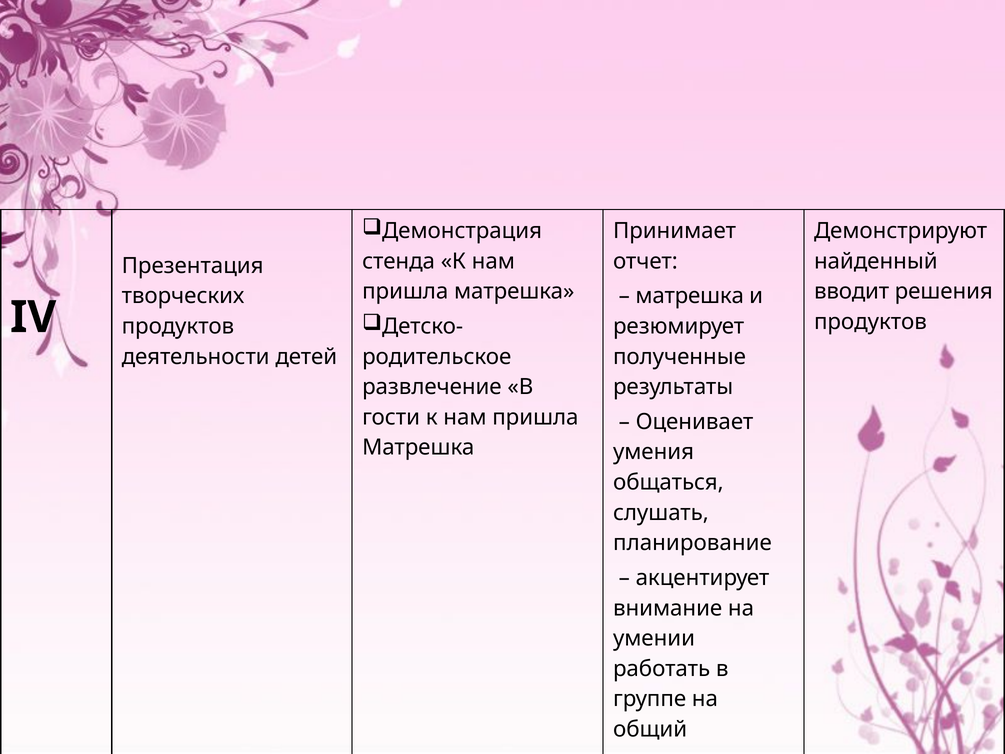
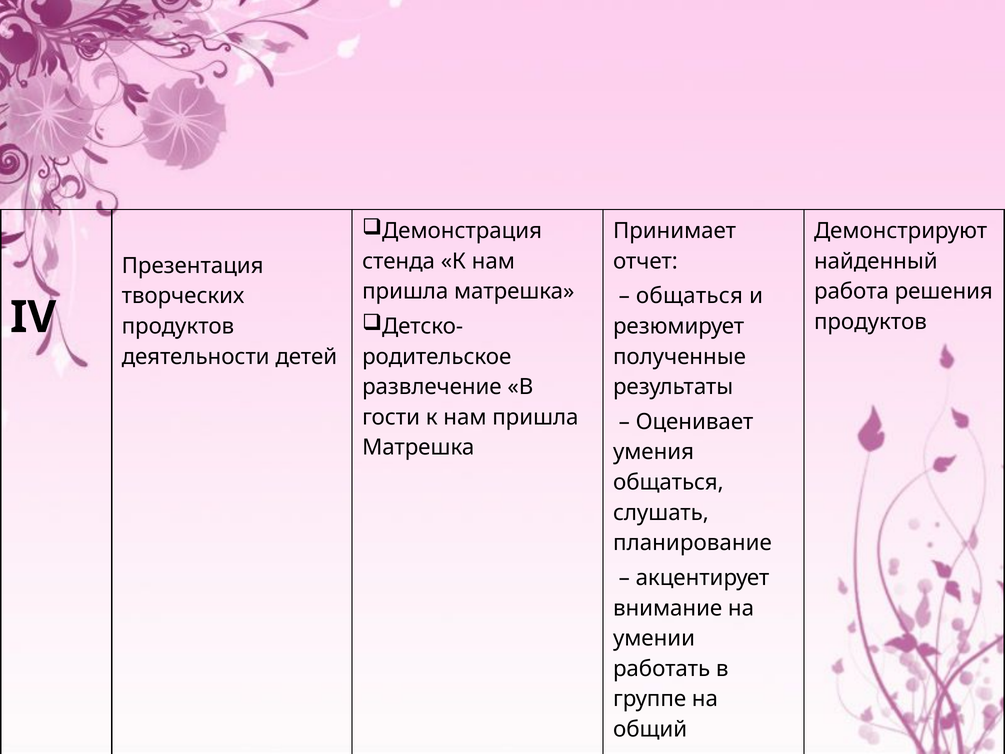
вводит: вводит -> работа
матрешка at (690, 296): матрешка -> общаться
